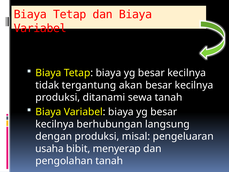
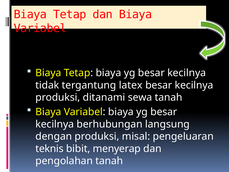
akan: akan -> latex
usaha: usaha -> teknis
